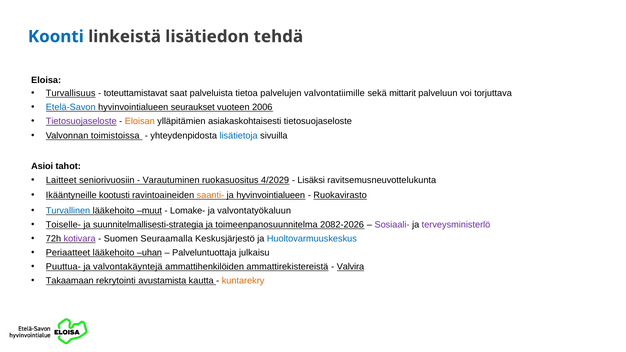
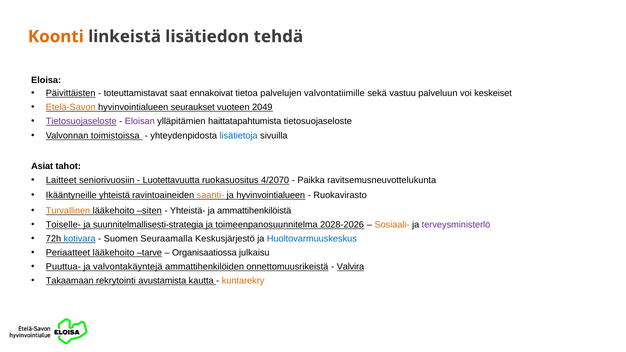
Koonti colour: blue -> orange
Turvallisuus: Turvallisuus -> Päivittäisten
palveluista: palveluista -> ennakoivat
mittarit: mittarit -> vastuu
torjuttava: torjuttava -> keskeiset
Etelä-Savon colour: blue -> orange
2006: 2006 -> 2049
Eloisan colour: orange -> purple
asiakaskohtaisesti: asiakaskohtaisesti -> haittatapahtumista
Asioi: Asioi -> Asiat
Varautuminen: Varautuminen -> Luotettavuutta
4/2029: 4/2029 -> 4/2070
Lisäksi: Lisäksi -> Paikka
kootusti: kootusti -> yhteistä
Ruokavirasto underline: present -> none
Turvallinen colour: blue -> orange
muut: muut -> siten
Lomake-: Lomake- -> Yhteistä-
valvontatyökaluun: valvontatyökaluun -> ammattihenkilöistä
2082-2026: 2082-2026 -> 2028-2026
Sosiaali- colour: purple -> orange
kotivara colour: purple -> blue
uhan: uhan -> tarve
Palveluntuottaja: Palveluntuottaja -> Organisaatiossa
ammattirekistereistä: ammattirekistereistä -> onnettomuusrikeistä
